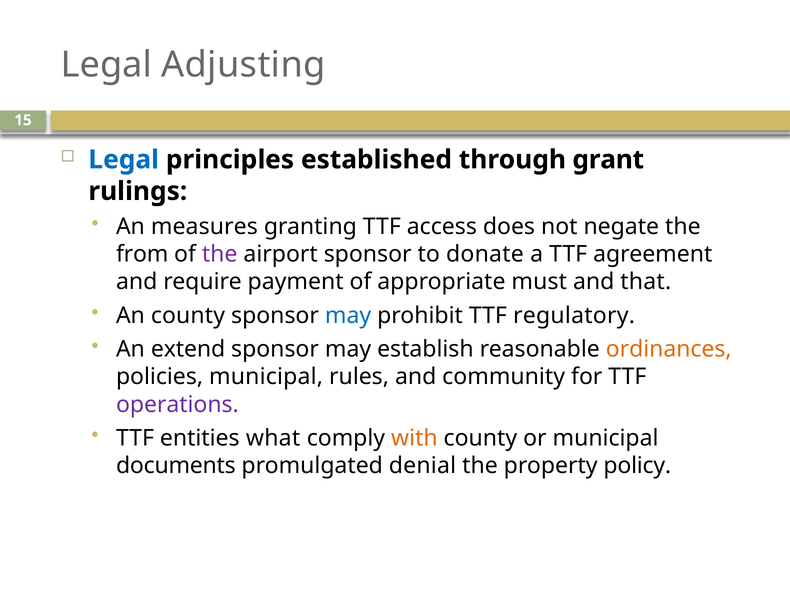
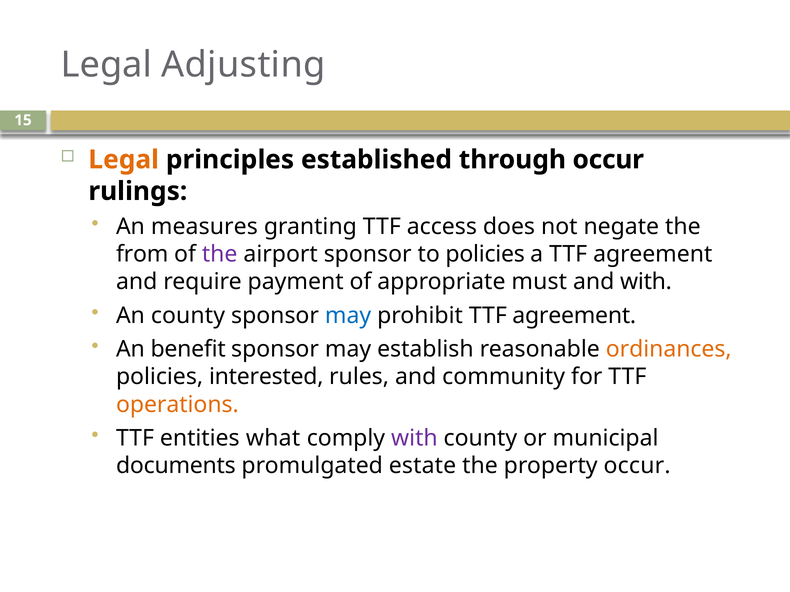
Legal at (124, 160) colour: blue -> orange
through grant: grant -> occur
to donate: donate -> policies
and that: that -> with
prohibit TTF regulatory: regulatory -> agreement
extend: extend -> benefit
policies municipal: municipal -> interested
operations colour: purple -> orange
with at (414, 438) colour: orange -> purple
denial: denial -> estate
property policy: policy -> occur
